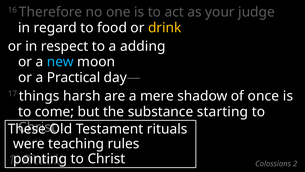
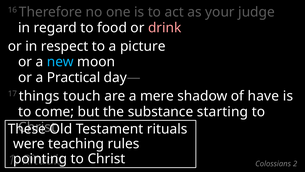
drink colour: yellow -> pink
adding: adding -> picture
harsh: harsh -> touch
once: once -> have
